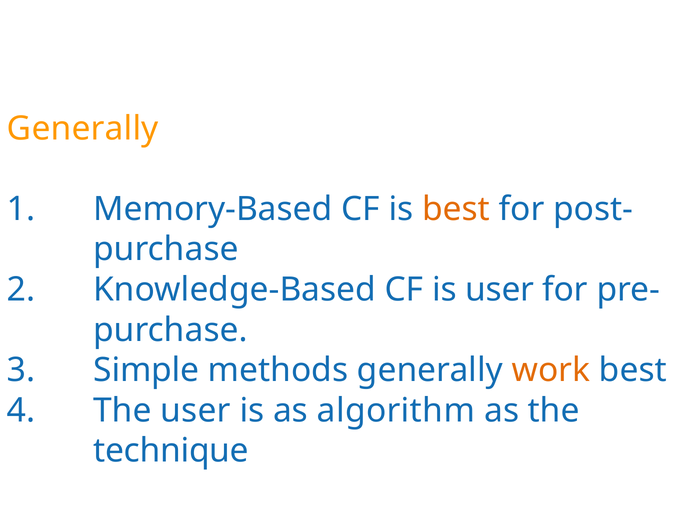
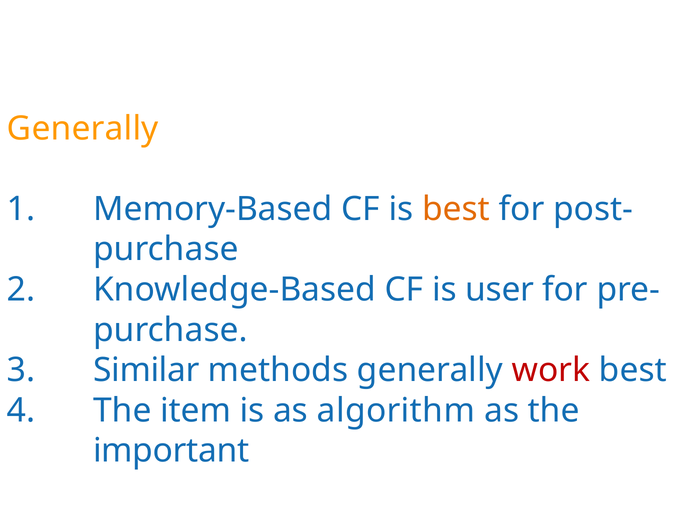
Simple: Simple -> Similar
work colour: orange -> red
The user: user -> item
technique: technique -> important
